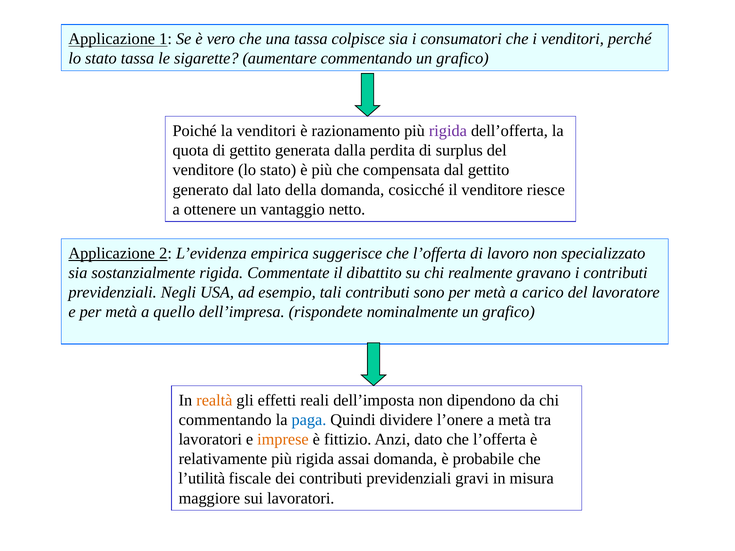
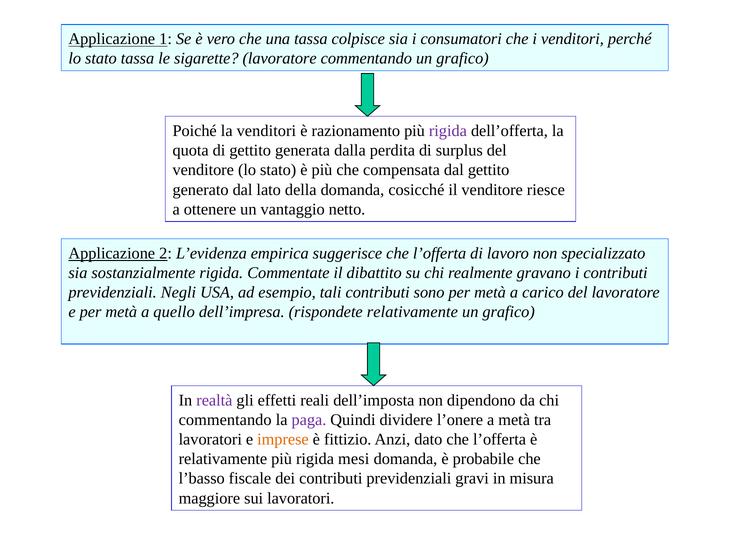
sigarette aumentare: aumentare -> lavoratore
rispondete nominalmente: nominalmente -> relativamente
realtà colour: orange -> purple
paga colour: blue -> purple
assai: assai -> mesi
l’utilità: l’utilità -> l’basso
